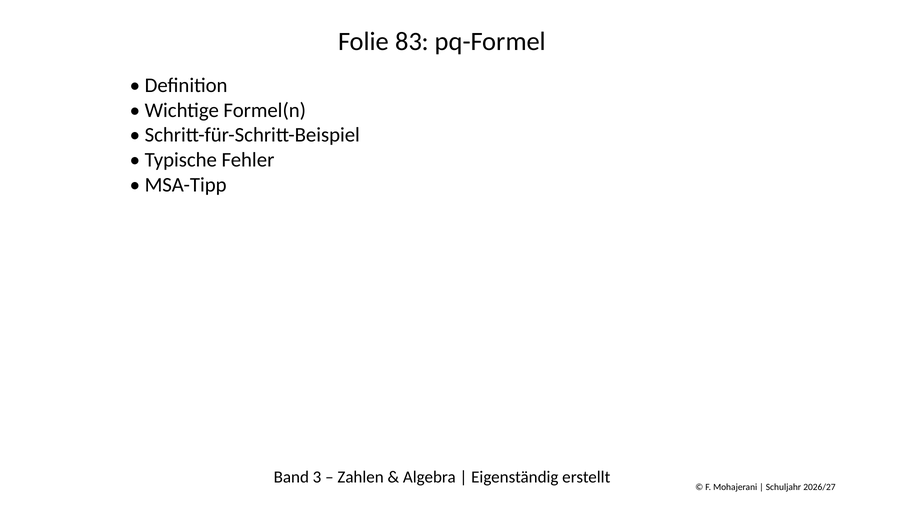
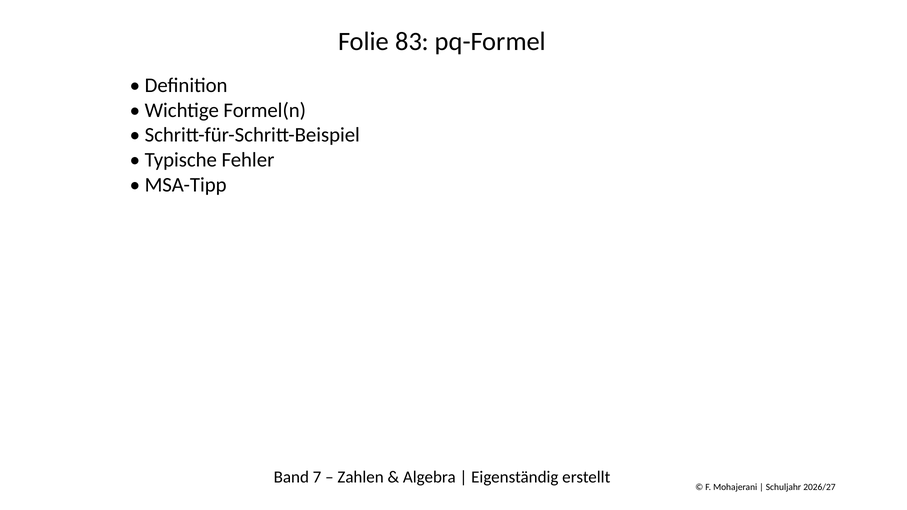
3: 3 -> 7
